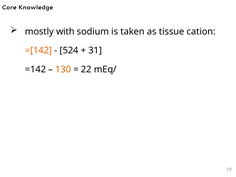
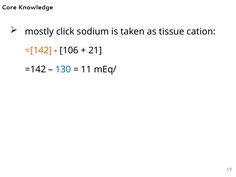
with: with -> click
524: 524 -> 106
31: 31 -> 21
130 colour: orange -> blue
22: 22 -> 11
